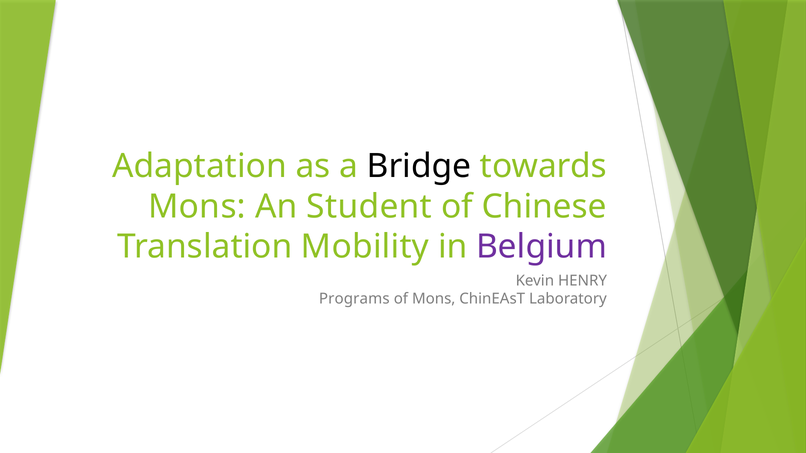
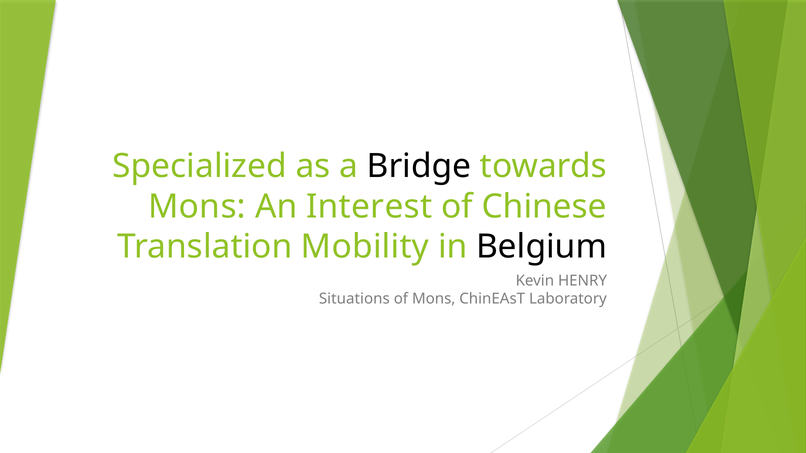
Adaptation: Adaptation -> Specialized
Student: Student -> Interest
Belgium colour: purple -> black
Programs: Programs -> Situations
